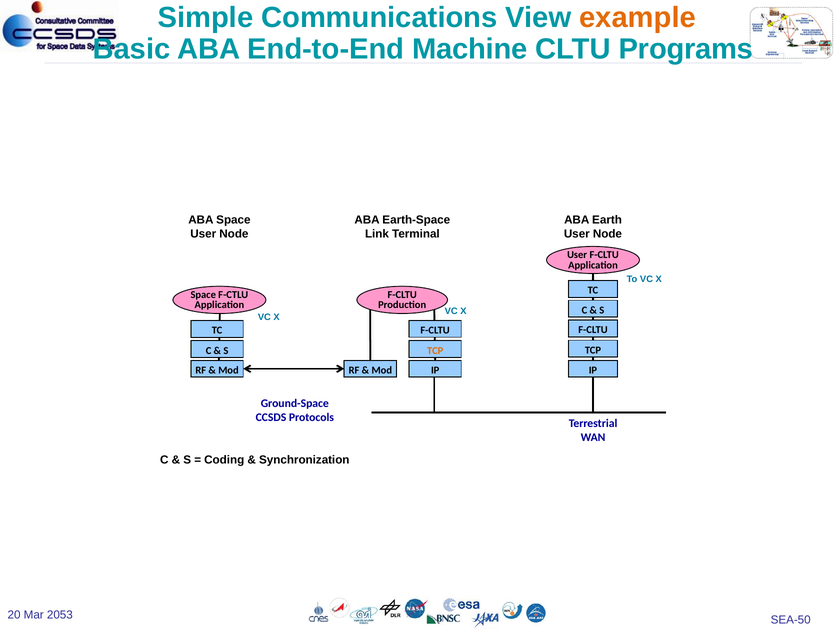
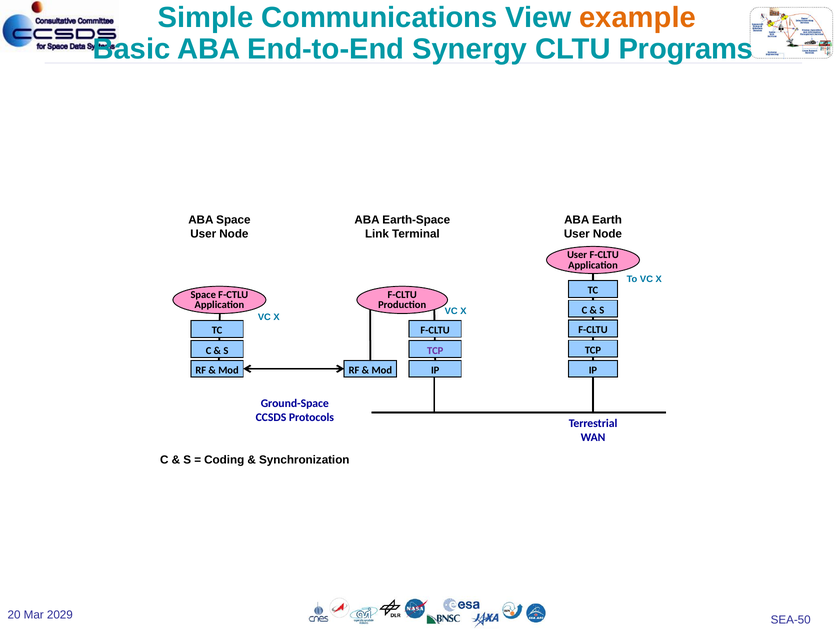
Machine: Machine -> Synergy
TCP at (435, 351) colour: orange -> purple
2053: 2053 -> 2029
